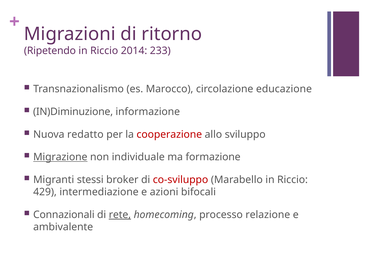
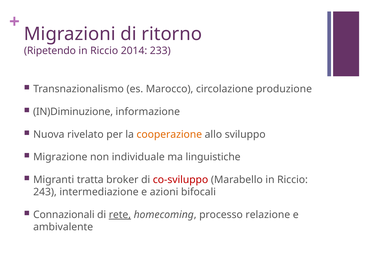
educazione: educazione -> produzione
redatto: redatto -> rivelato
cooperazione colour: red -> orange
Migrazione underline: present -> none
formazione: formazione -> linguistiche
stessi: stessi -> tratta
429: 429 -> 243
